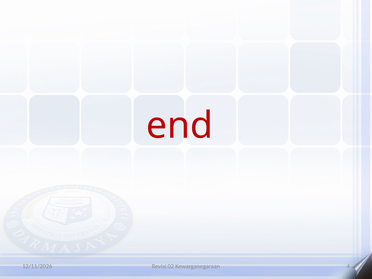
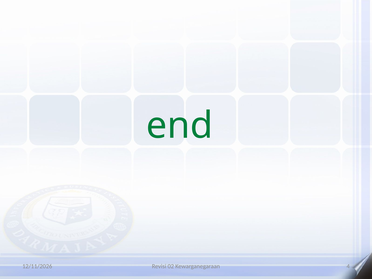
end colour: red -> green
